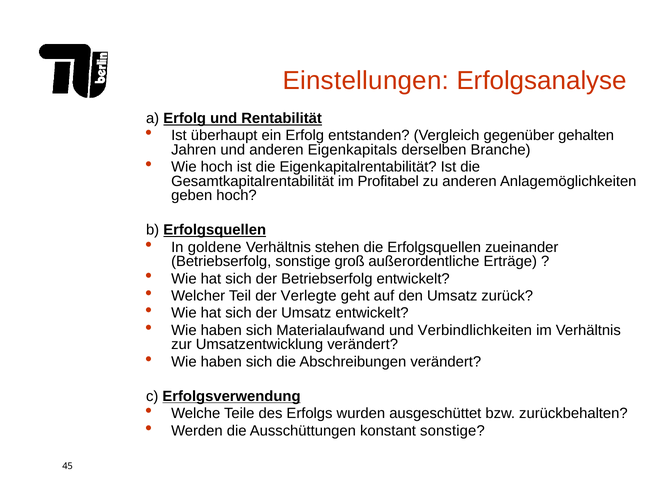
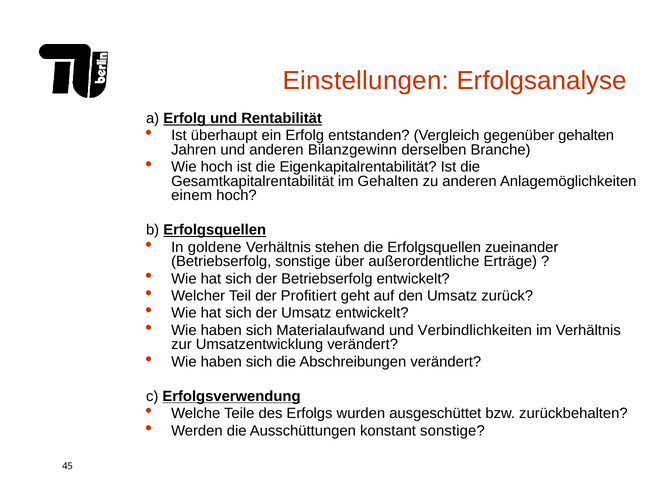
Eigenkapitals: Eigenkapitals -> Bilanzgewinn
im Profitabel: Profitabel -> Gehalten
geben: geben -> einem
groß: groß -> über
Verlegte: Verlegte -> Profitiert
